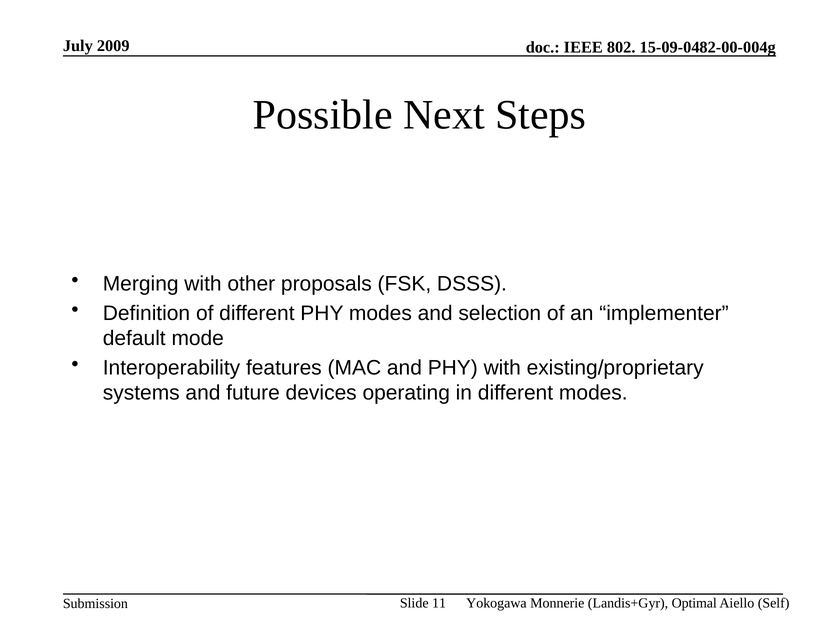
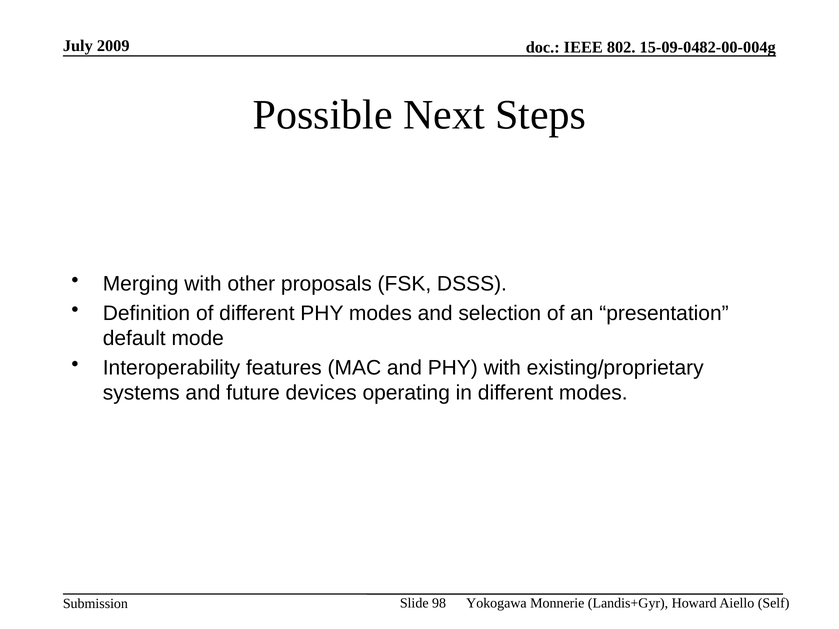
implementer: implementer -> presentation
11: 11 -> 98
Optimal: Optimal -> Howard
